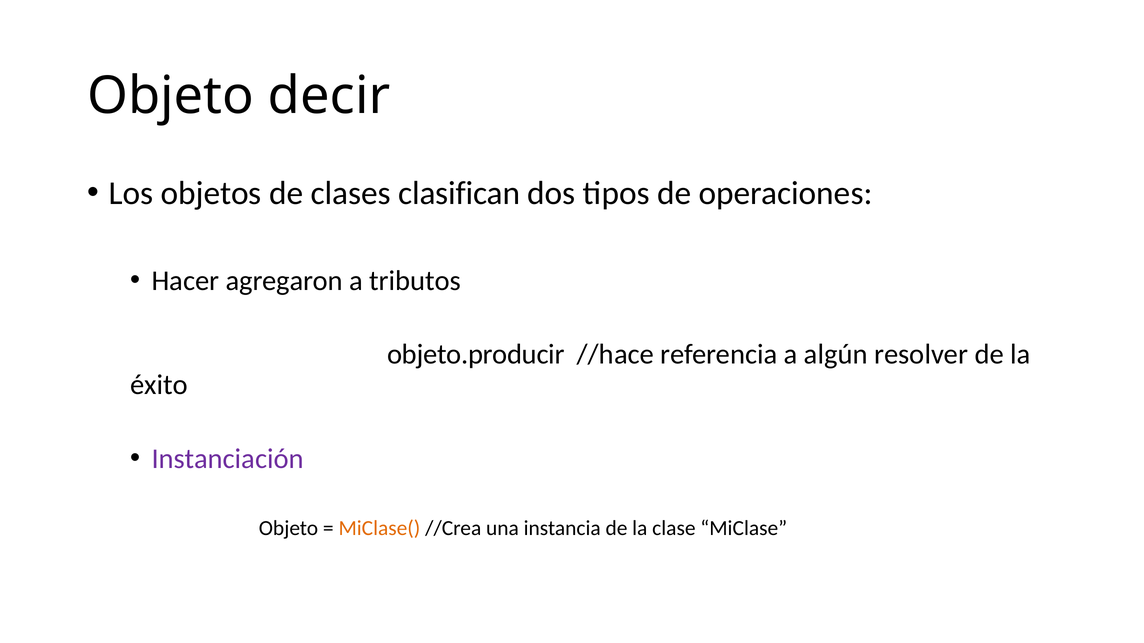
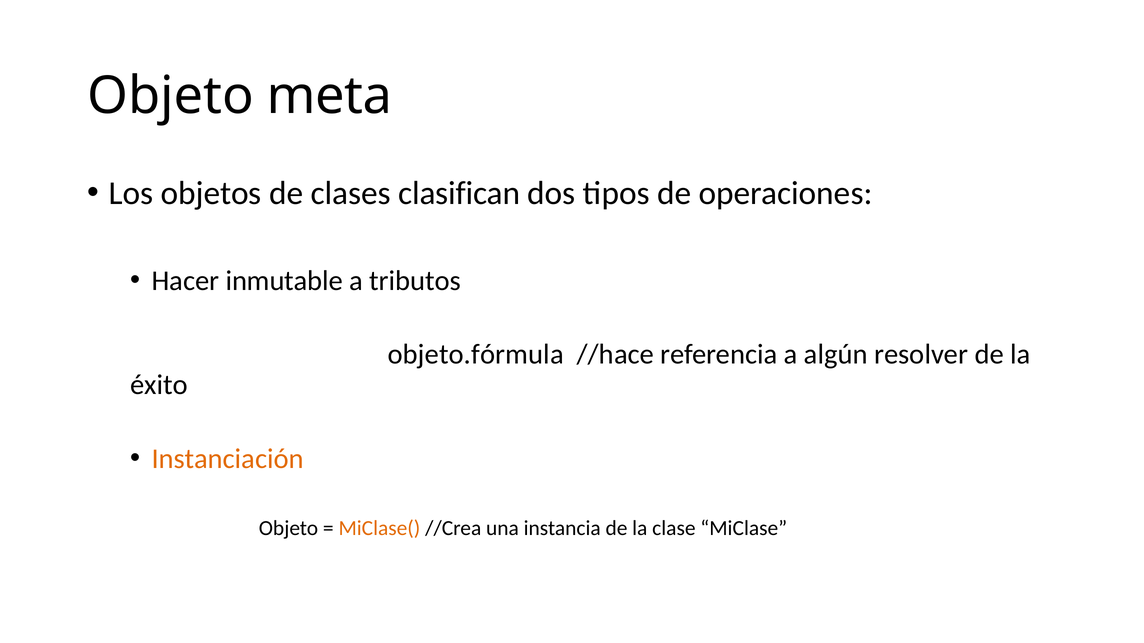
decir: decir -> meta
agregaron: agregaron -> inmutable
objeto.producir: objeto.producir -> objeto.fórmula
Instanciación colour: purple -> orange
